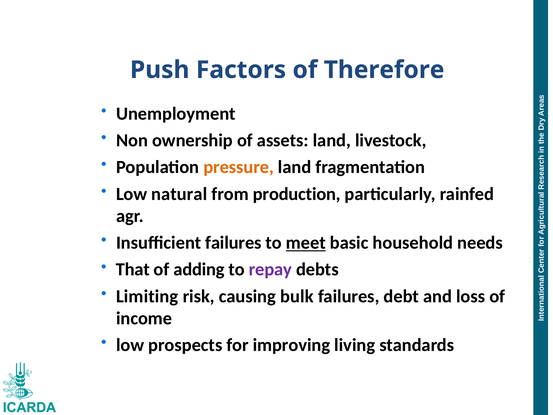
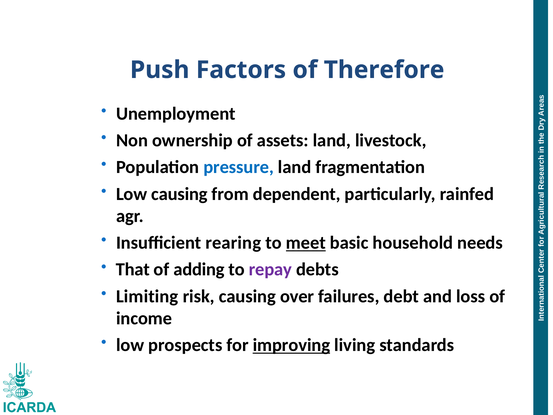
pressure colour: orange -> blue
Low natural: natural -> causing
production: production -> dependent
Insufficient failures: failures -> rearing
bulk: bulk -> over
improving underline: none -> present
